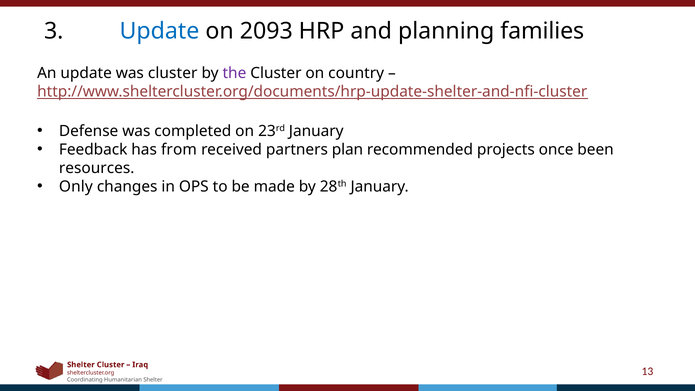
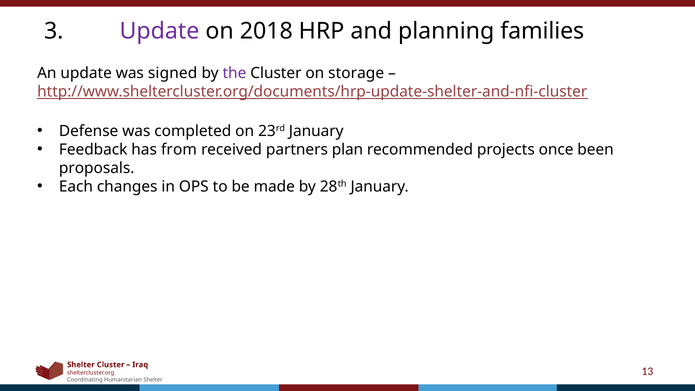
Update at (159, 31) colour: blue -> purple
2093: 2093 -> 2018
was cluster: cluster -> signed
country: country -> storage
resources: resources -> proposals
Only: Only -> Each
